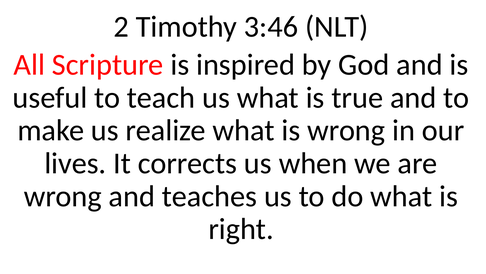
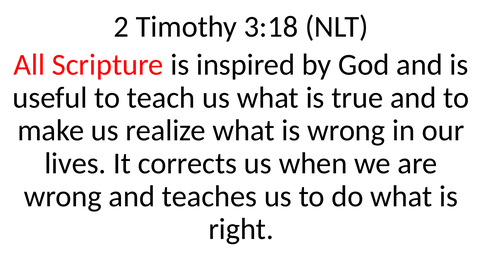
3:46: 3:46 -> 3:18
